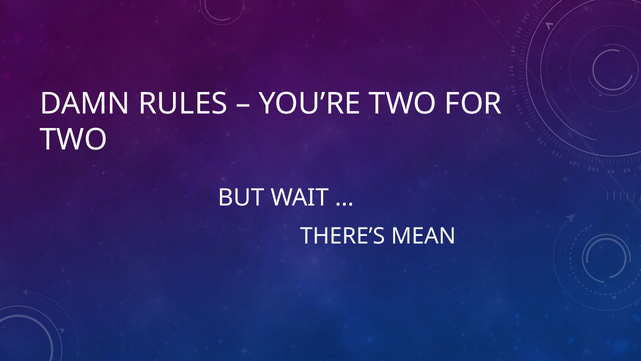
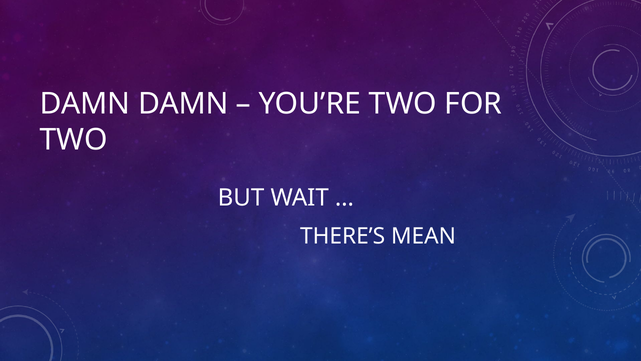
DAMN RULES: RULES -> DAMN
